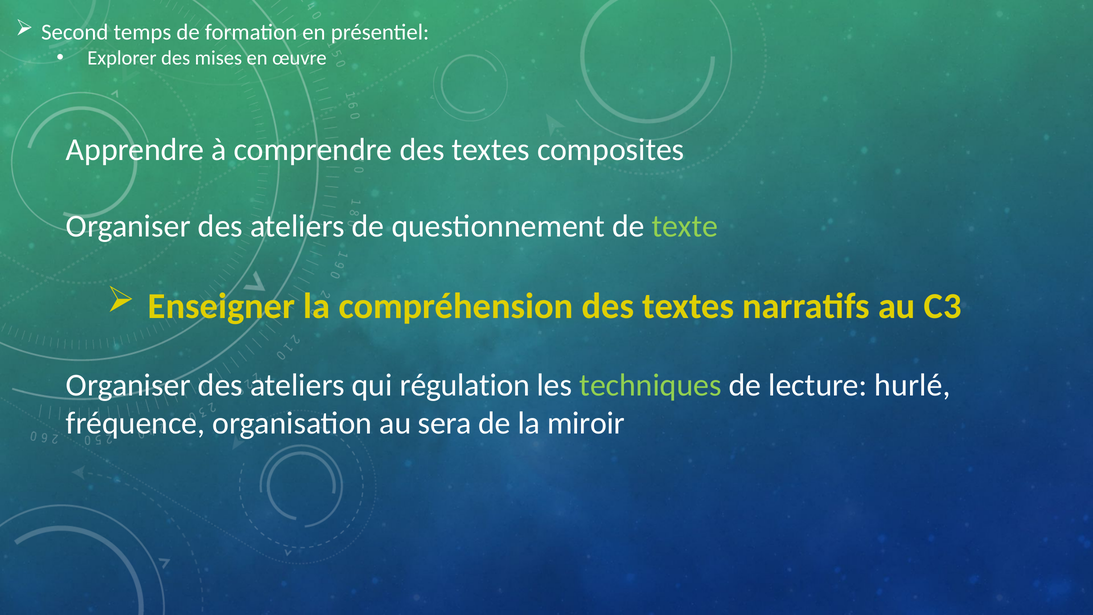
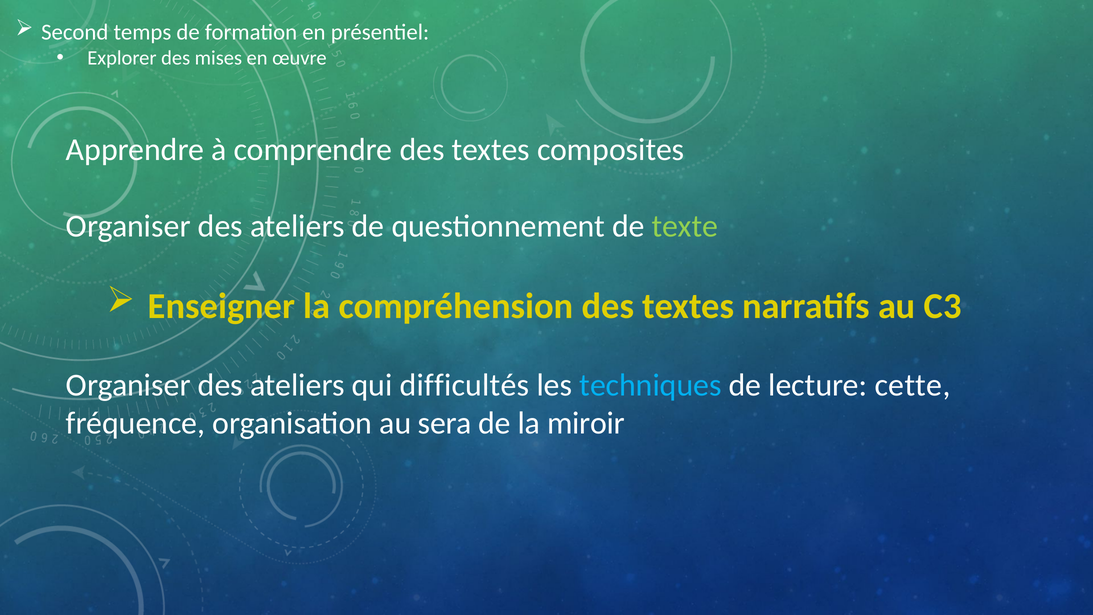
régulation: régulation -> difficultés
techniques colour: light green -> light blue
hurlé: hurlé -> cette
